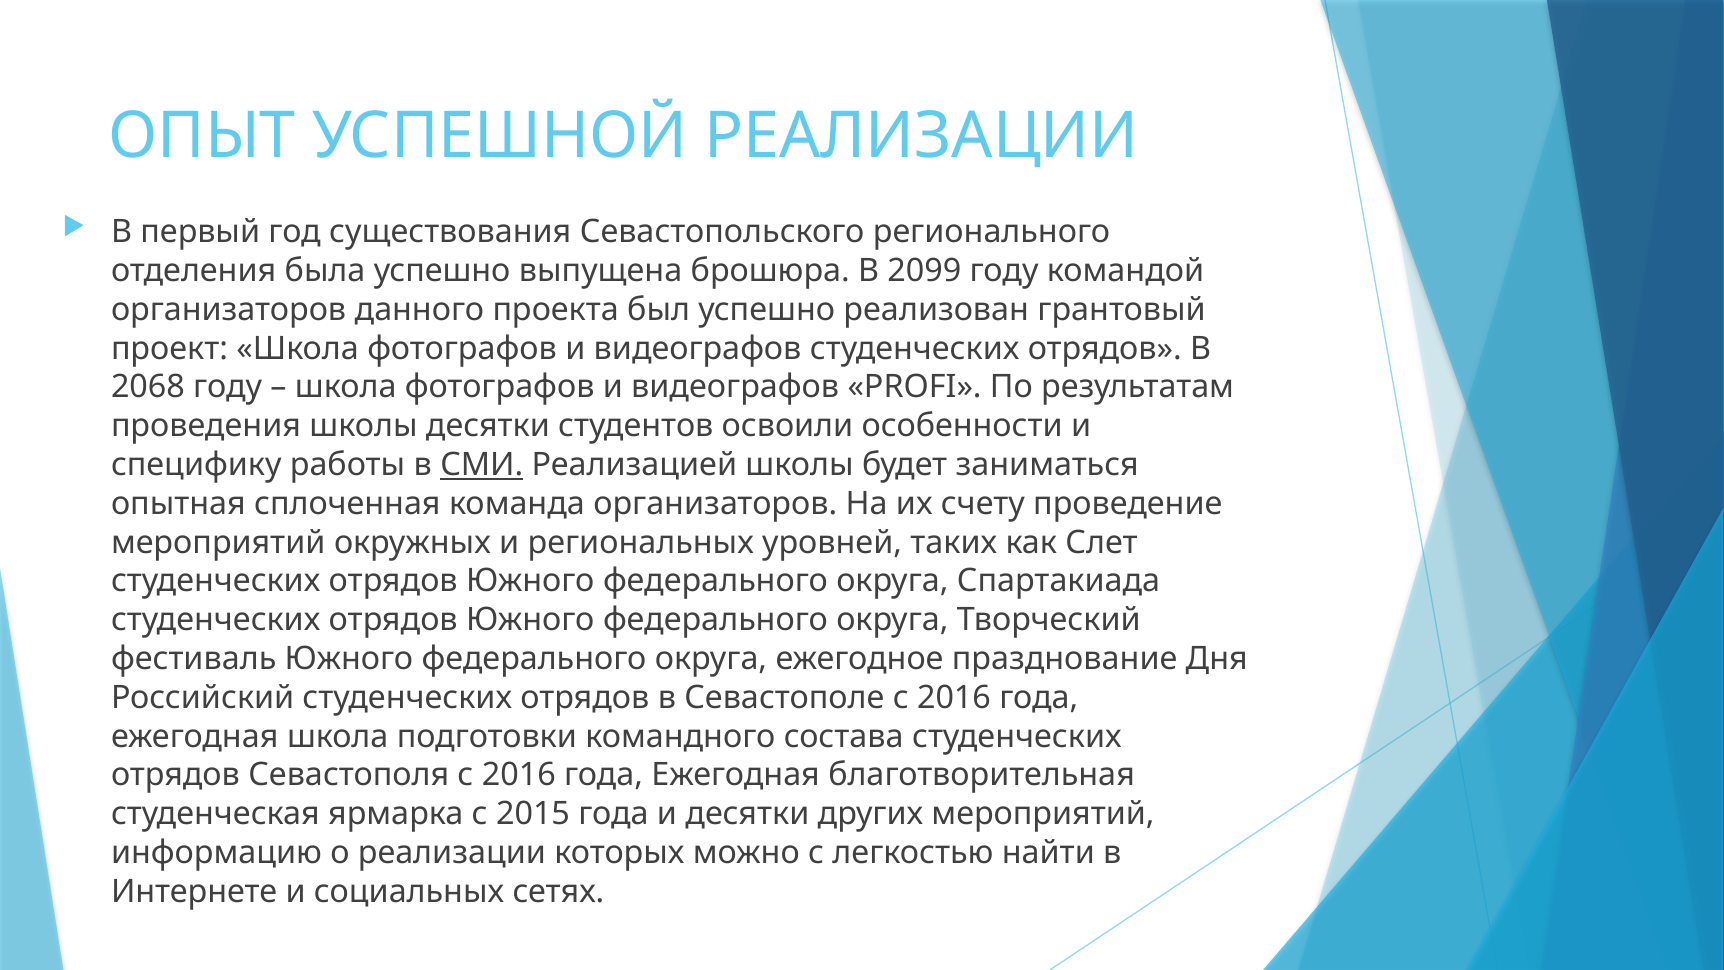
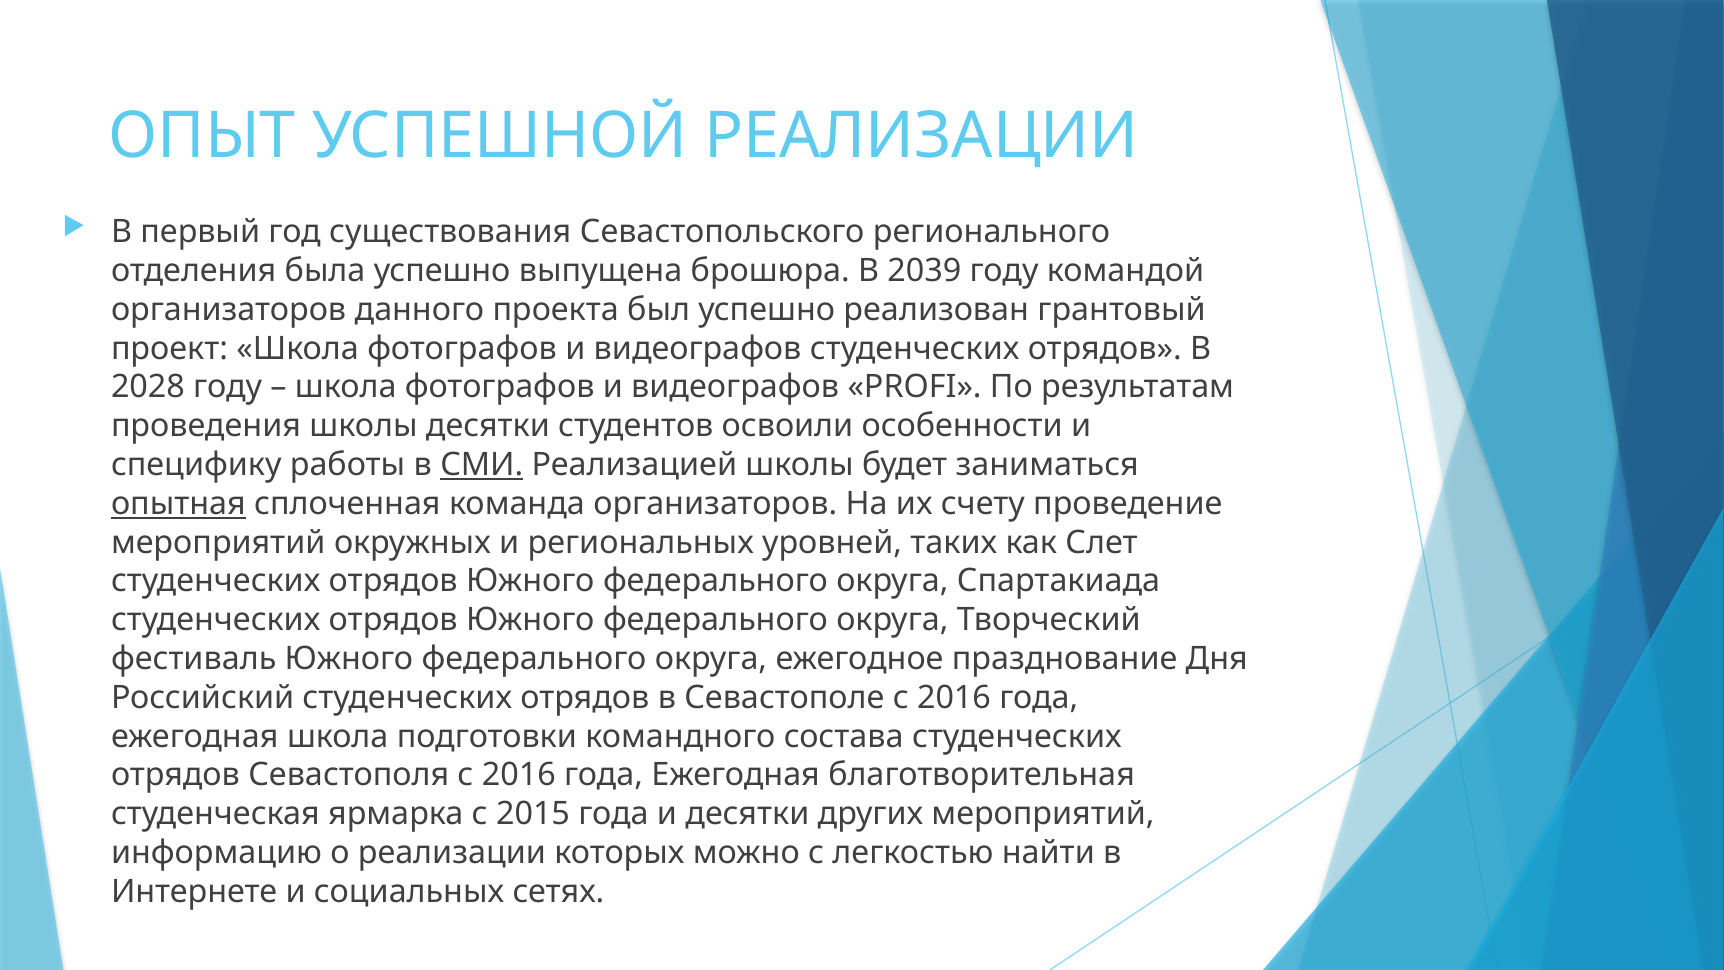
2099: 2099 -> 2039
2068: 2068 -> 2028
опытная underline: none -> present
